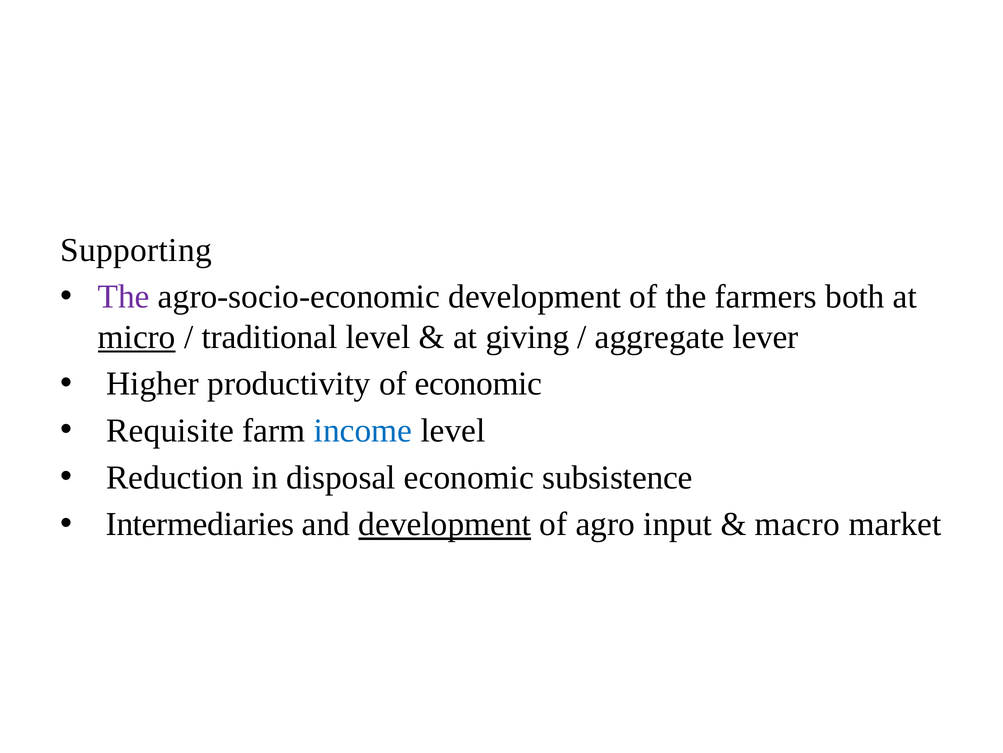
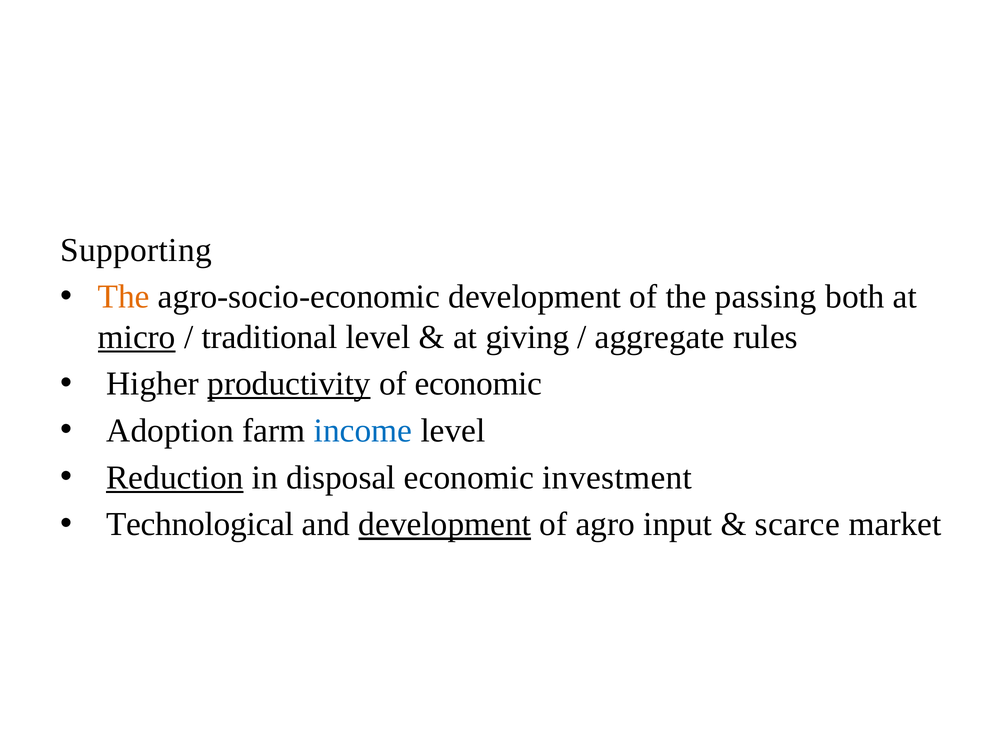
The at (124, 297) colour: purple -> orange
farmers: farmers -> passing
lever: lever -> rules
productivity underline: none -> present
Requisite: Requisite -> Adoption
Reduction underline: none -> present
subsistence: subsistence -> investment
Intermediaries: Intermediaries -> Technological
macro: macro -> scarce
